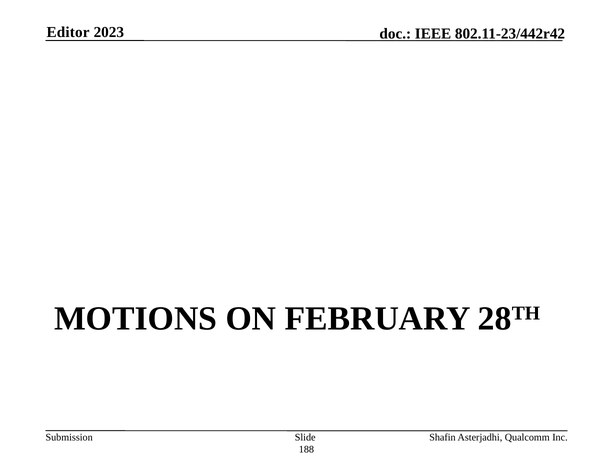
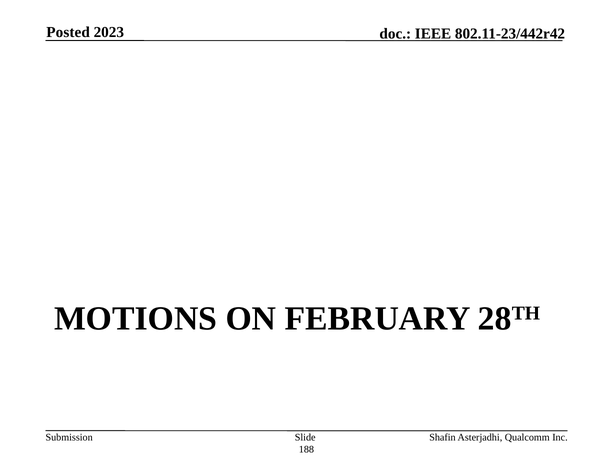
Editor: Editor -> Posted
